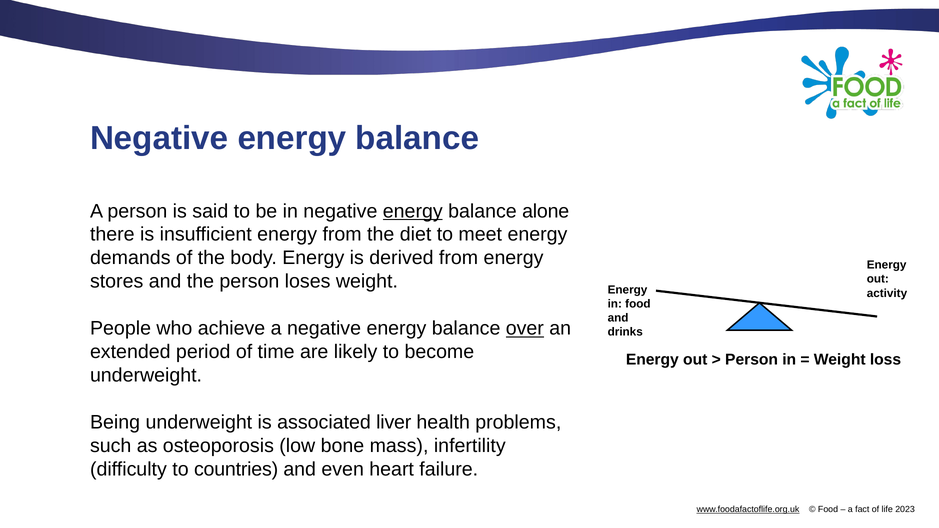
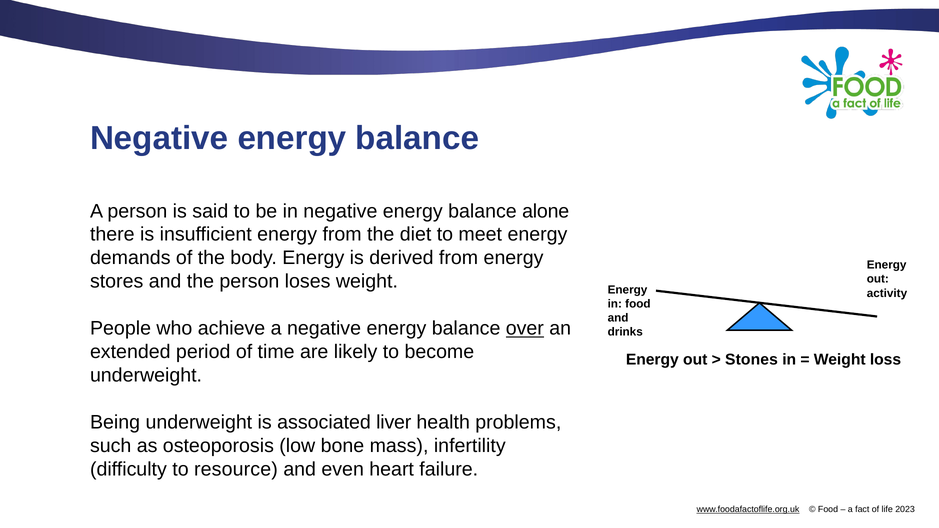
energy at (413, 211) underline: present -> none
Person at (752, 360): Person -> Stones
countries: countries -> resource
